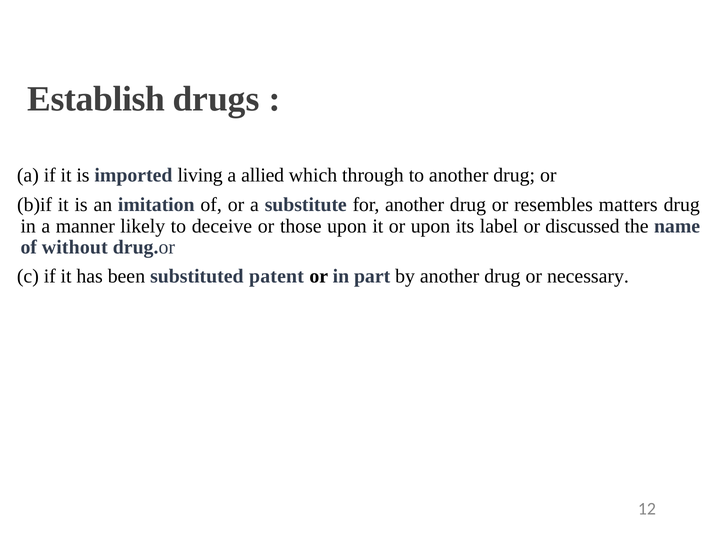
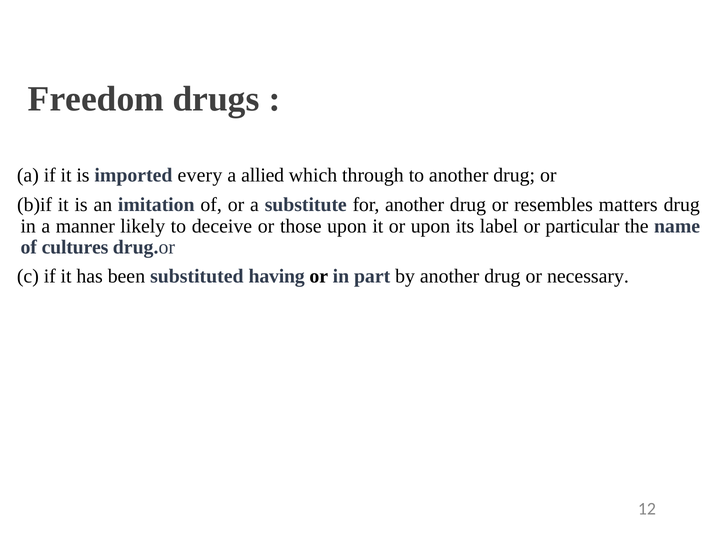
Establish: Establish -> Freedom
living: living -> every
discussed: discussed -> particular
without: without -> cultures
patent: patent -> having
